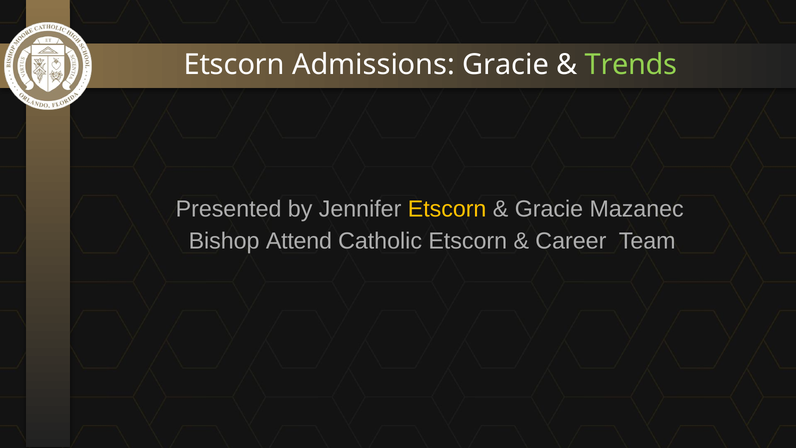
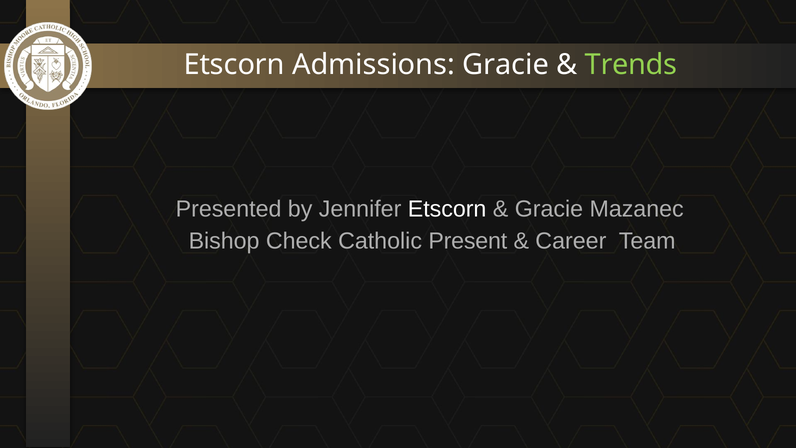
Etscorn at (447, 209) colour: yellow -> white
Attend: Attend -> Check
Catholic Etscorn: Etscorn -> Present
